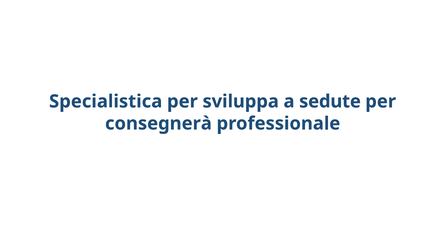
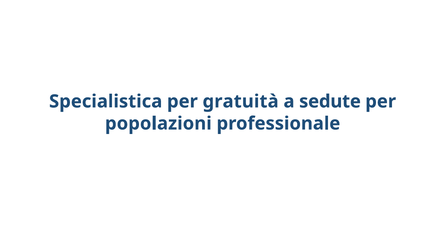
sviluppa: sviluppa -> gratuità
consegnerà: consegnerà -> popolazioni
